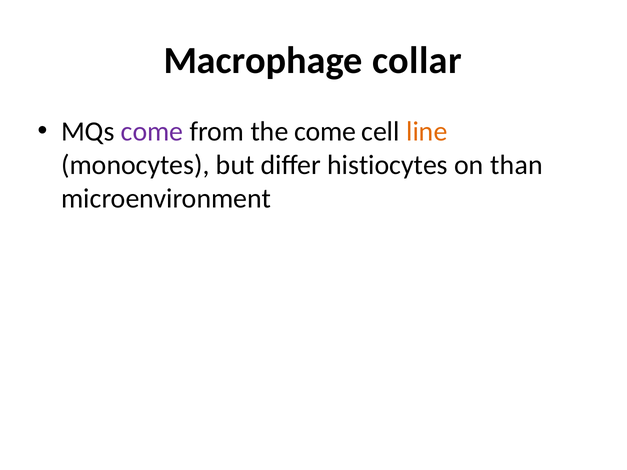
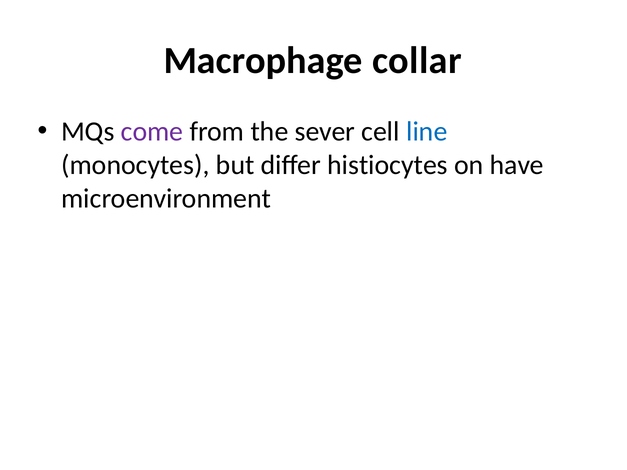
the come: come -> sever
line colour: orange -> blue
than: than -> have
